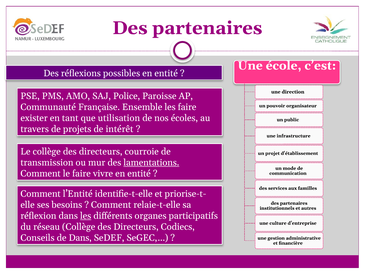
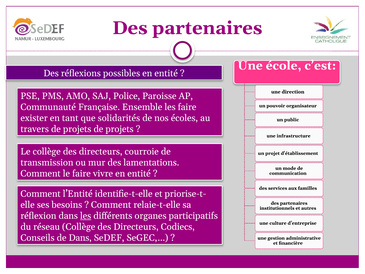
utilisation: utilisation -> solidarités
projets de intérêt: intérêt -> projets
lamentations underline: present -> none
